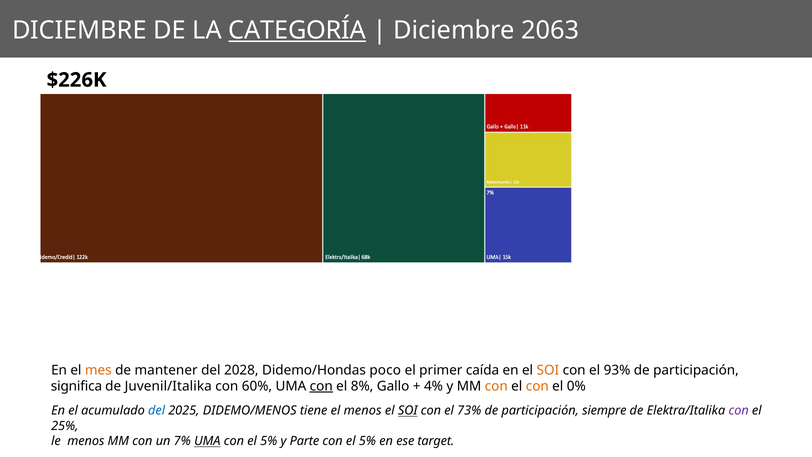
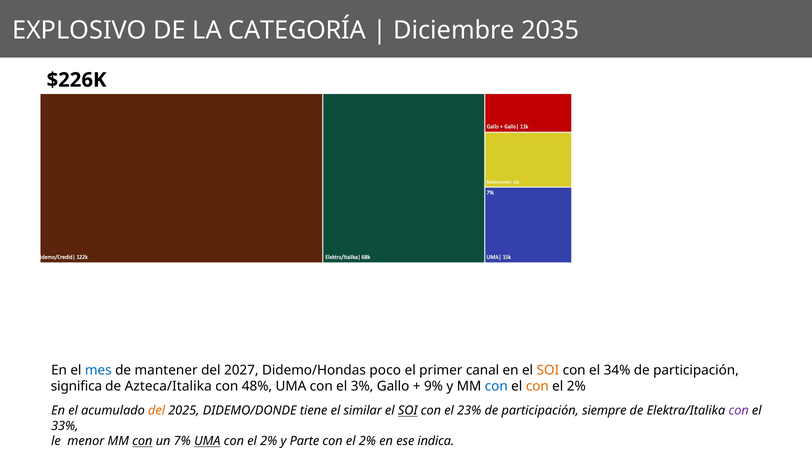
DICIEMBRE at (79, 31): DICIEMBRE -> EXPLOSIVO
CATEGORÍA underline: present -> none
2063: 2063 -> 2035
mes colour: orange -> blue
2028: 2028 -> 2027
caída: caída -> canal
93%: 93% -> 34%
Juvenil/Italika: Juvenil/Italika -> Azteca/Italika
60%: 60% -> 48%
con at (321, 386) underline: present -> none
el 8%: 8% -> 3%
4%: 4% -> 9%
con at (496, 386) colour: orange -> blue
0% at (576, 386): 0% -> 2%
del at (157, 410) colour: blue -> orange
DIDEMO/MENOS: DIDEMO/MENOS -> DIDEMO/DONDE
el menos: menos -> similar
73%: 73% -> 23%
25%: 25% -> 33%
le menos: menos -> menor
con at (142, 441) underline: none -> present
5% at (269, 441): 5% -> 2%
5% at (367, 441): 5% -> 2%
target: target -> indica
